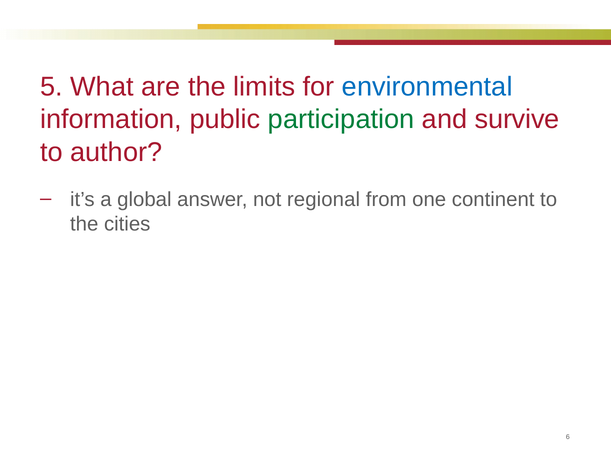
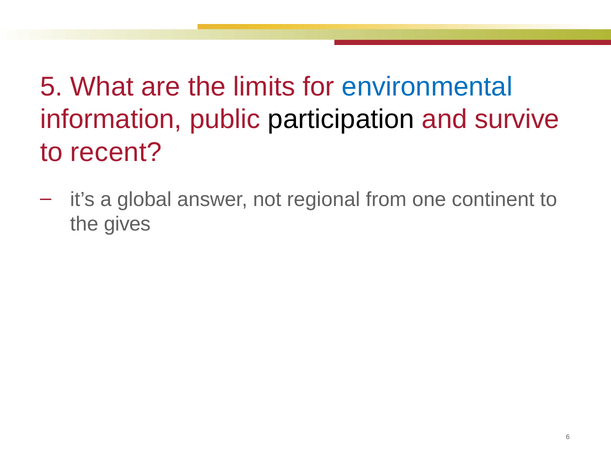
participation colour: green -> black
author: author -> recent
cities: cities -> gives
